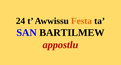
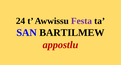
Festa colour: orange -> purple
